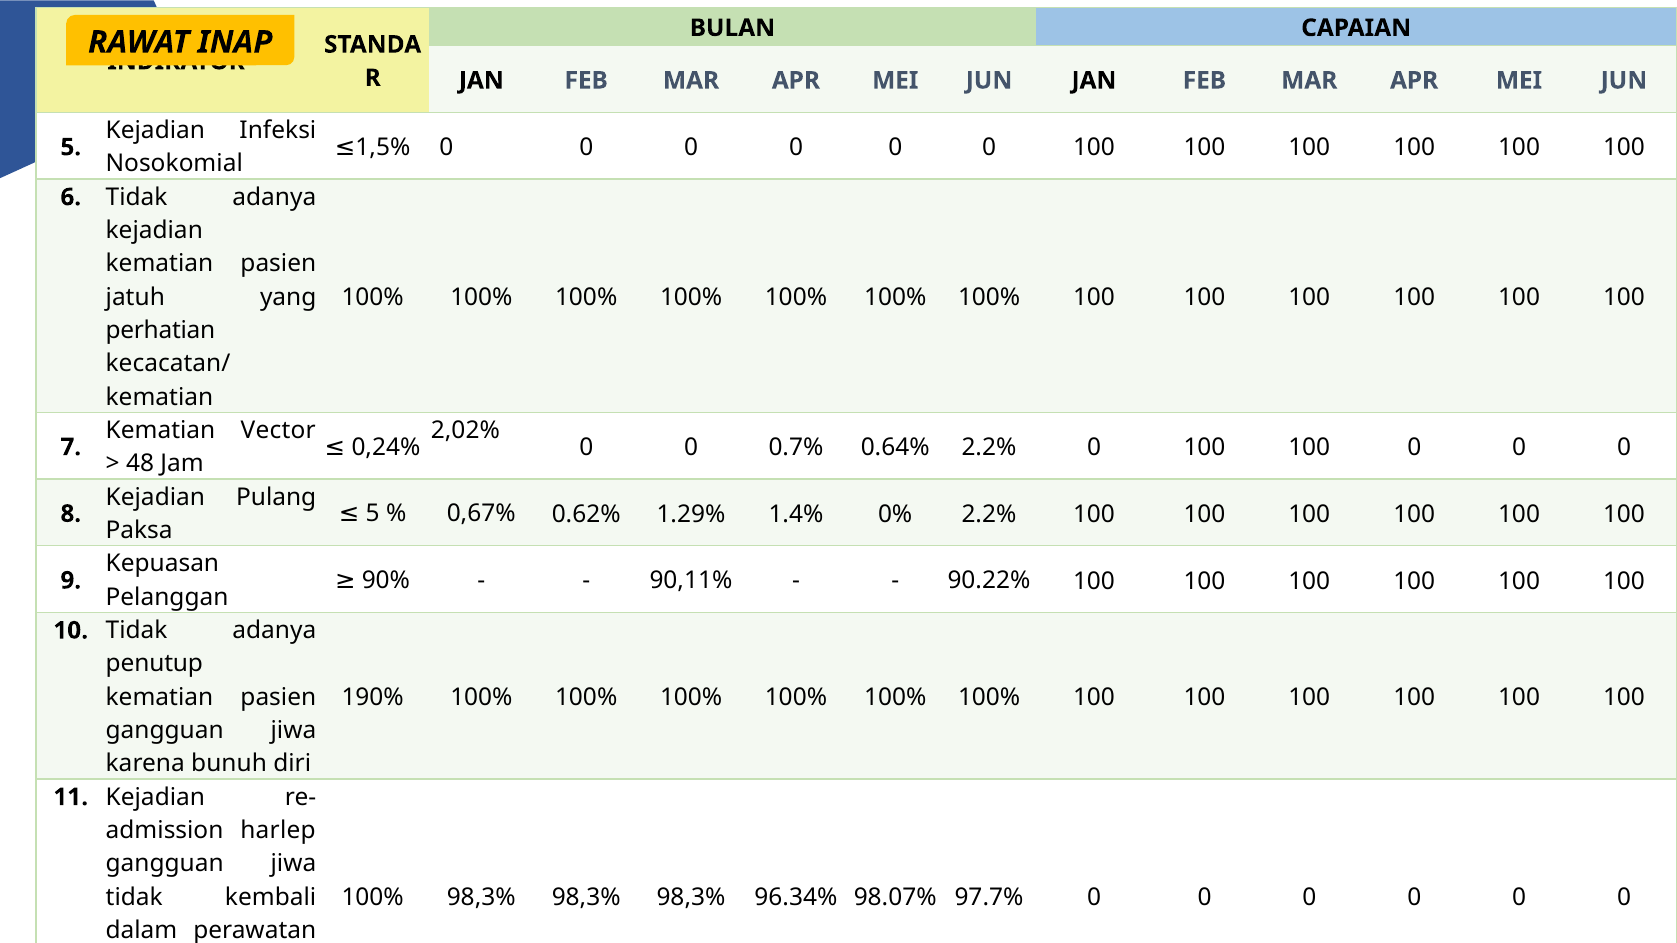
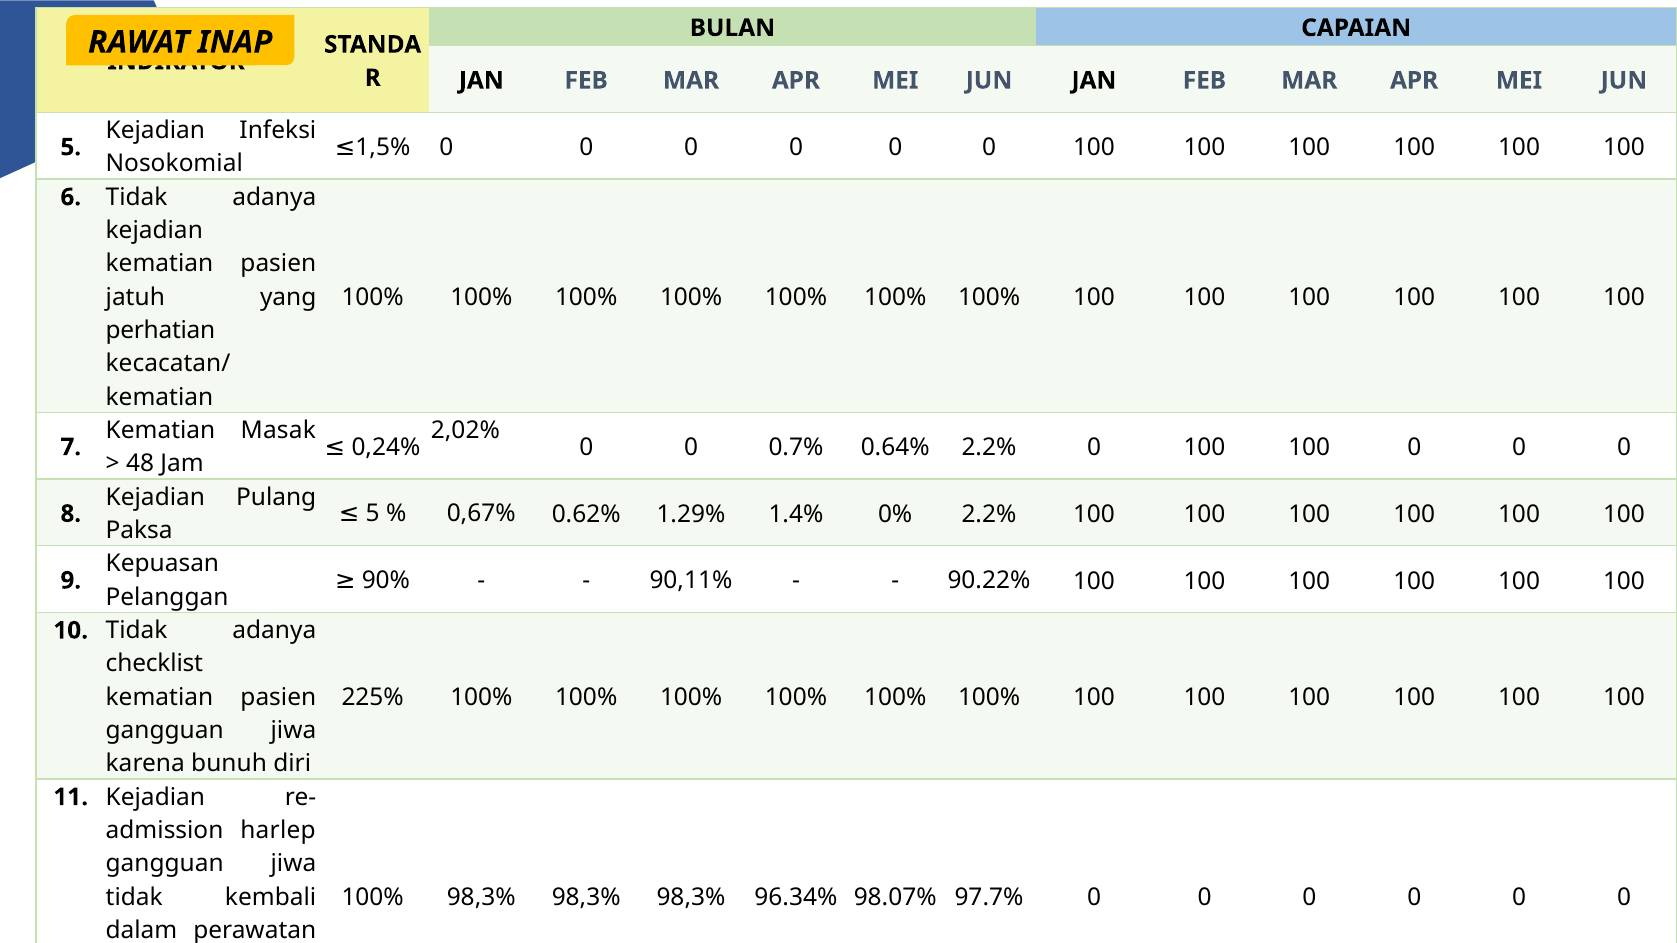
Vector: Vector -> Masak
penutup: penutup -> checklist
190%: 190% -> 225%
